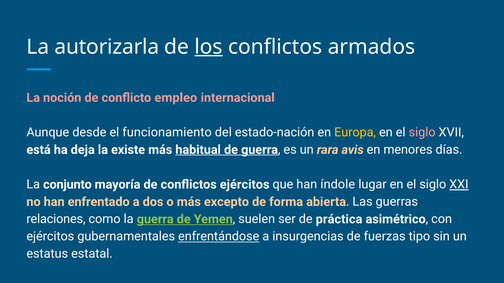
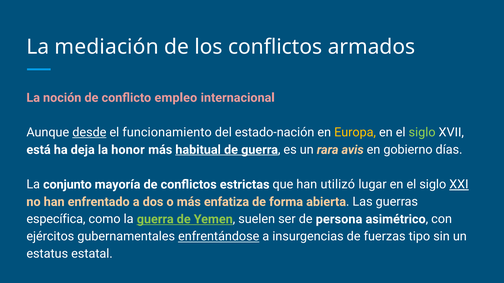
autorizarla: autorizarla -> mediación
los underline: present -> none
desde underline: none -> present
siglo at (422, 133) colour: pink -> light green
existe: existe -> honor
menores: menores -> gobierno
conflictos ejércitos: ejércitos -> estrictas
índole: índole -> utilizó
excepto: excepto -> enfatiza
relaciones: relaciones -> específica
práctica: práctica -> persona
